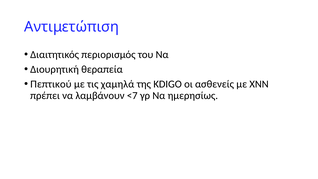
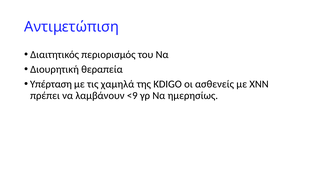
Πεπτικού: Πεπτικού -> Υπέρταση
<7: <7 -> <9
